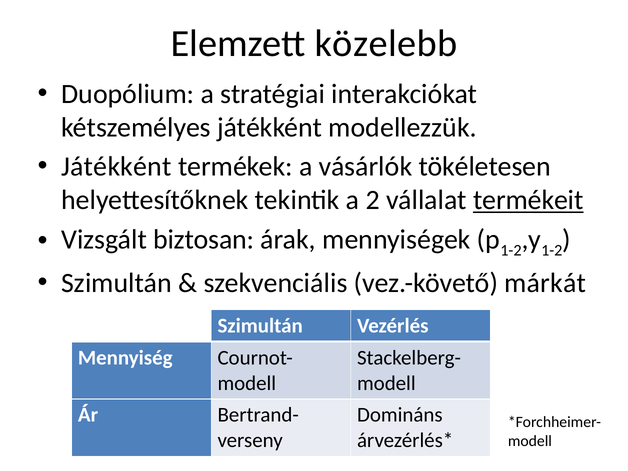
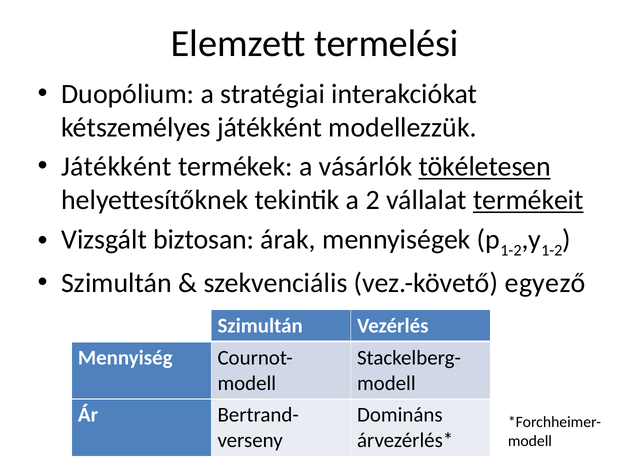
közelebb: közelebb -> termelési
tökéletesen underline: none -> present
márkát: márkát -> egyező
